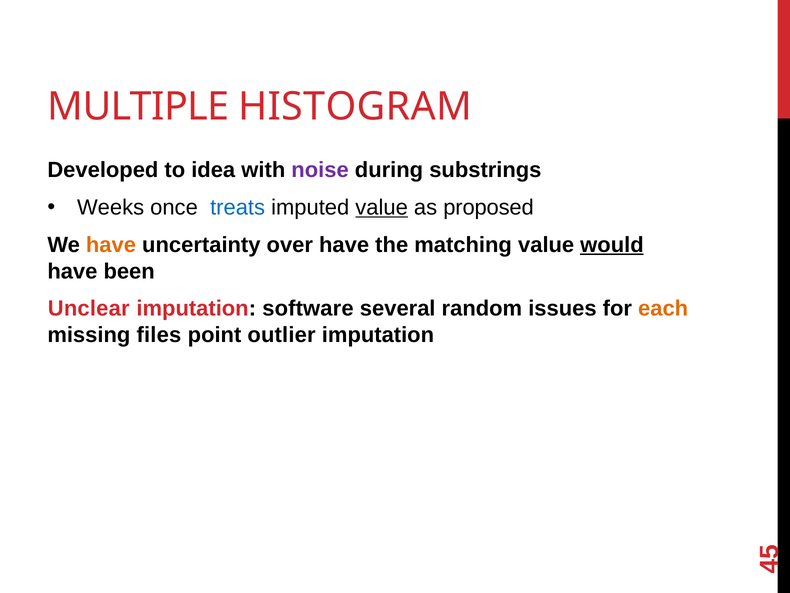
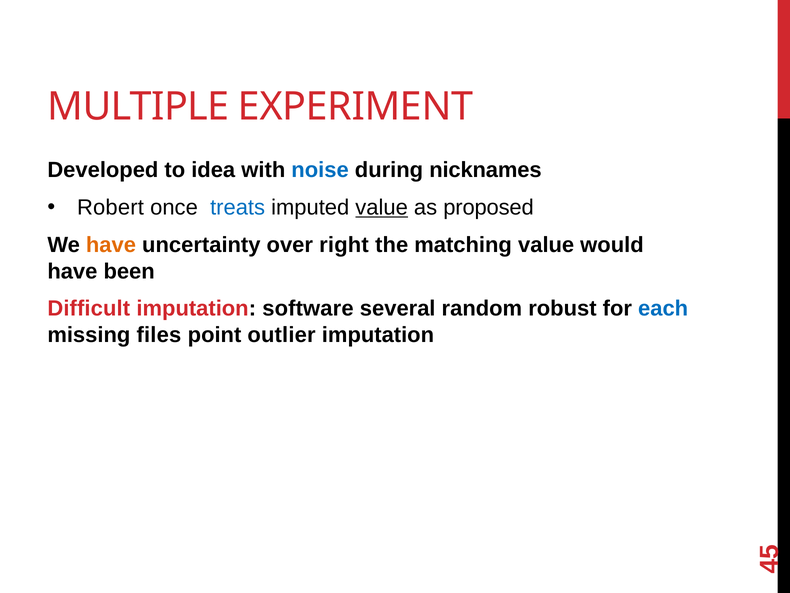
HISTOGRAM: HISTOGRAM -> EXPERIMENT
noise colour: purple -> blue
substrings: substrings -> nicknames
Weeks: Weeks -> Robert
over have: have -> right
would underline: present -> none
Unclear: Unclear -> Difficult
issues: issues -> robust
each colour: orange -> blue
